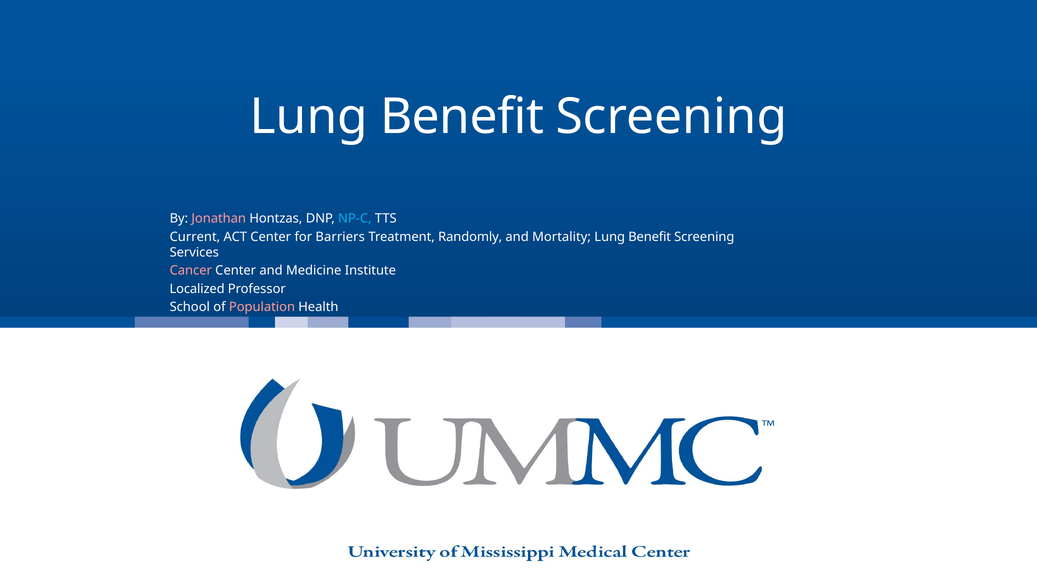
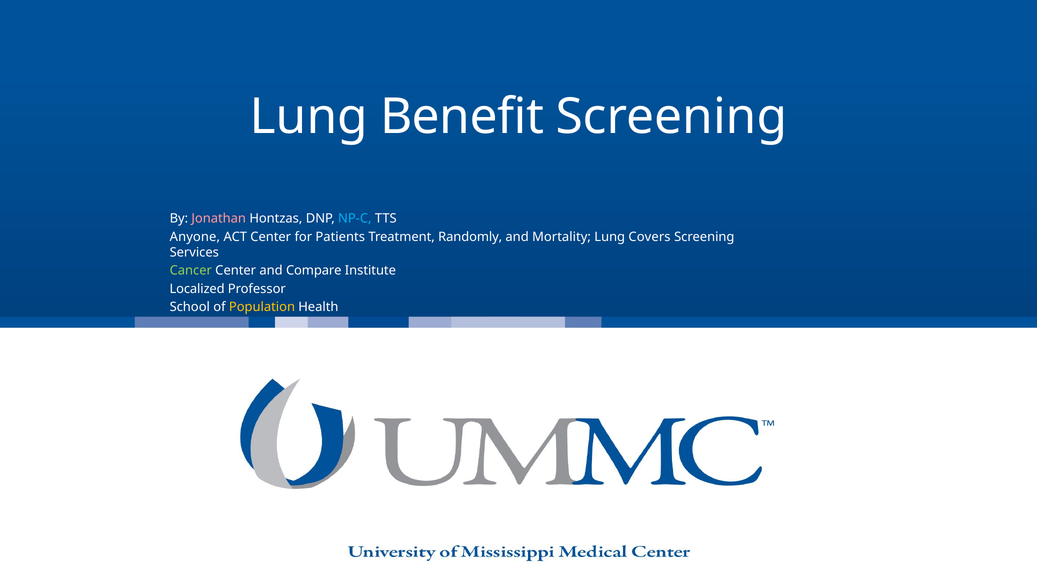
Current: Current -> Anyone
Barriers: Barriers -> Patients
Benefit at (650, 237): Benefit -> Covers
Cancer colour: pink -> light green
Medicine: Medicine -> Compare
Population colour: pink -> yellow
